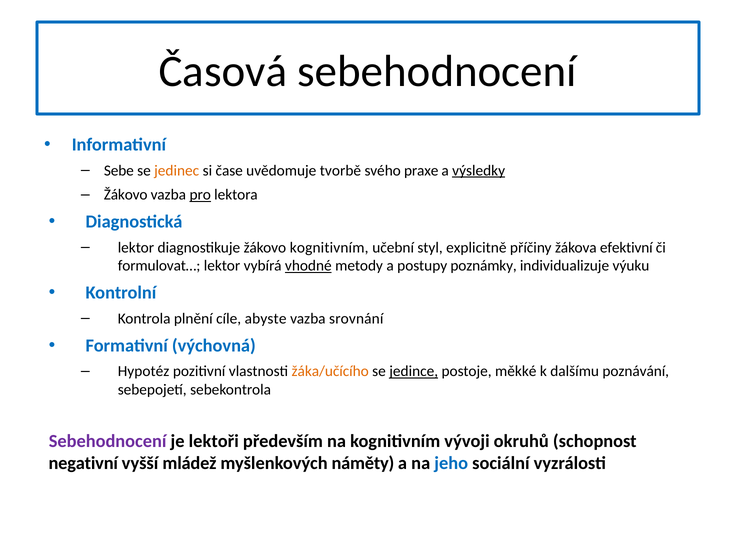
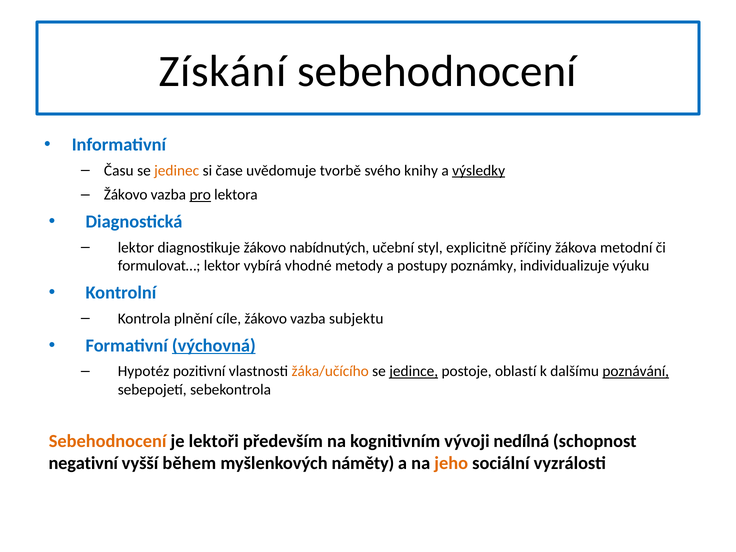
Časová: Časová -> Získání
Sebe: Sebe -> Času
praxe: praxe -> knihy
žákovo kognitivním: kognitivním -> nabídnutých
efektivní: efektivní -> metodní
vhodné underline: present -> none
cíle abyste: abyste -> žákovo
srovnání: srovnání -> subjektu
výchovná underline: none -> present
měkké: měkké -> oblastí
poznávání underline: none -> present
Sebehodnocení at (108, 441) colour: purple -> orange
okruhů: okruhů -> nedílná
mládež: mládež -> během
jeho colour: blue -> orange
